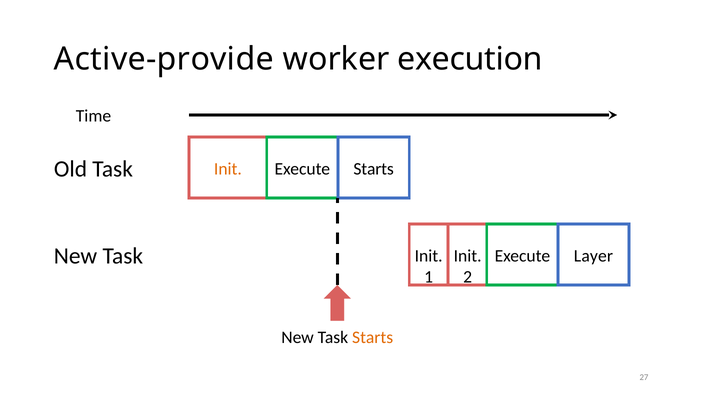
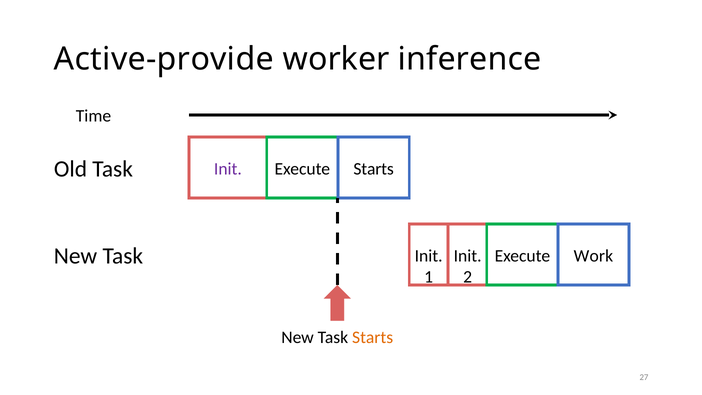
execution: execution -> inference
Init at (228, 169) colour: orange -> purple
Layer: Layer -> Work
